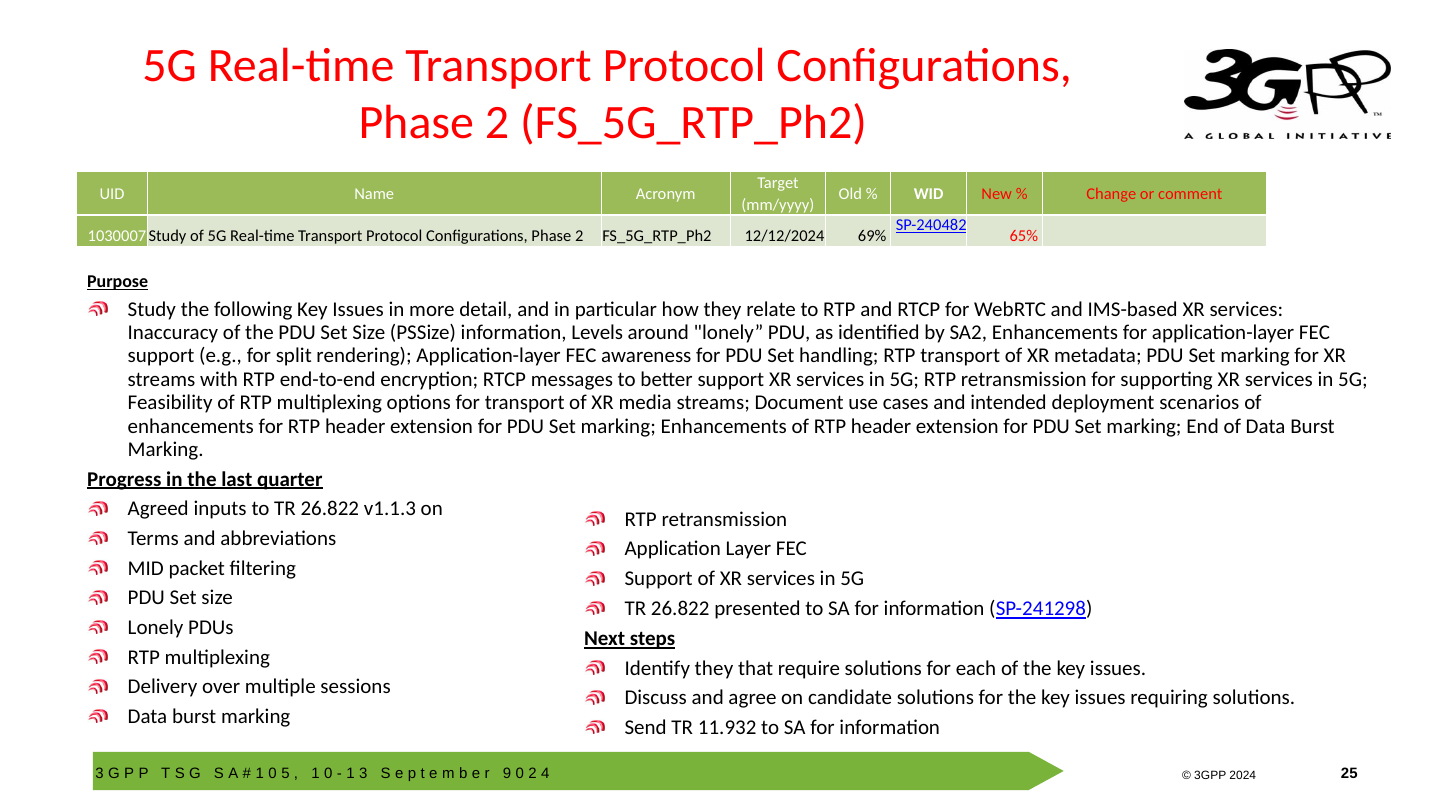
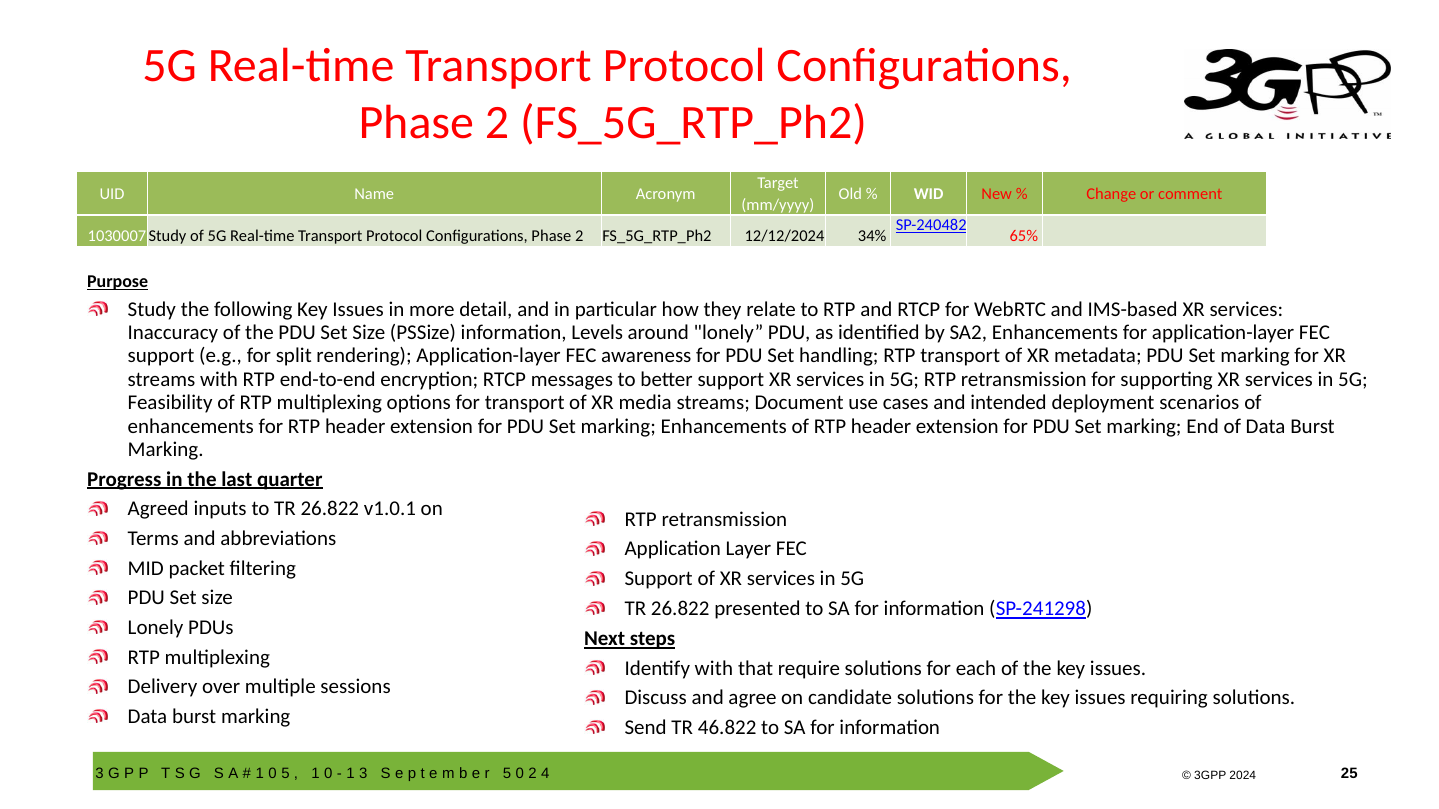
69%: 69% -> 34%
v1.1.3: v1.1.3 -> v1.0.1
Identify they: they -> with
11.932: 11.932 -> 46.822
9 at (507, 774): 9 -> 5
